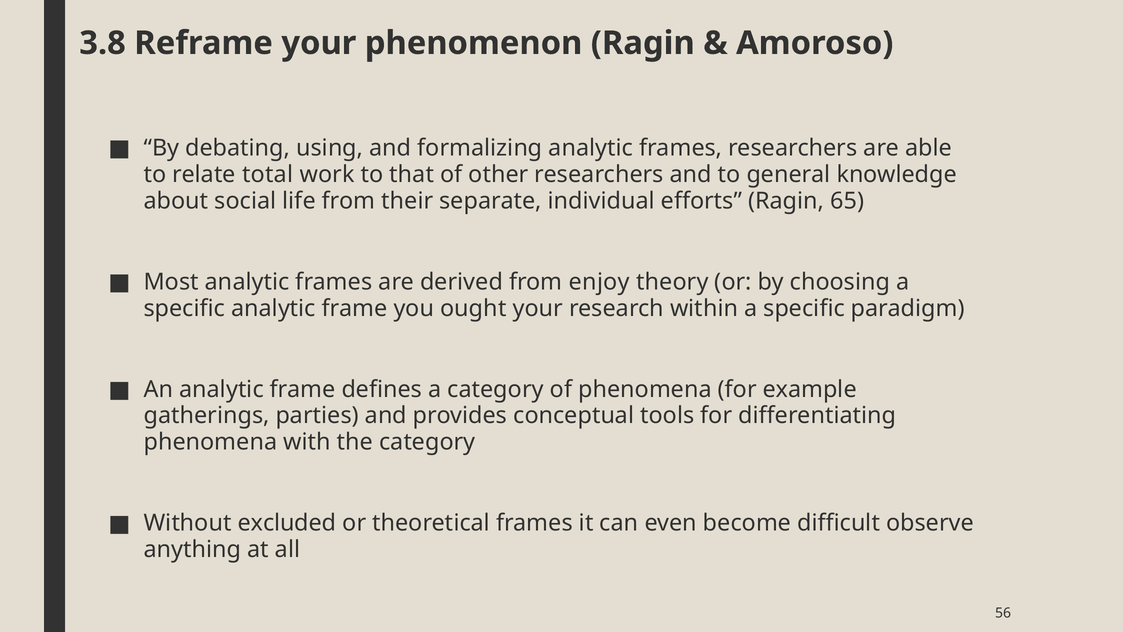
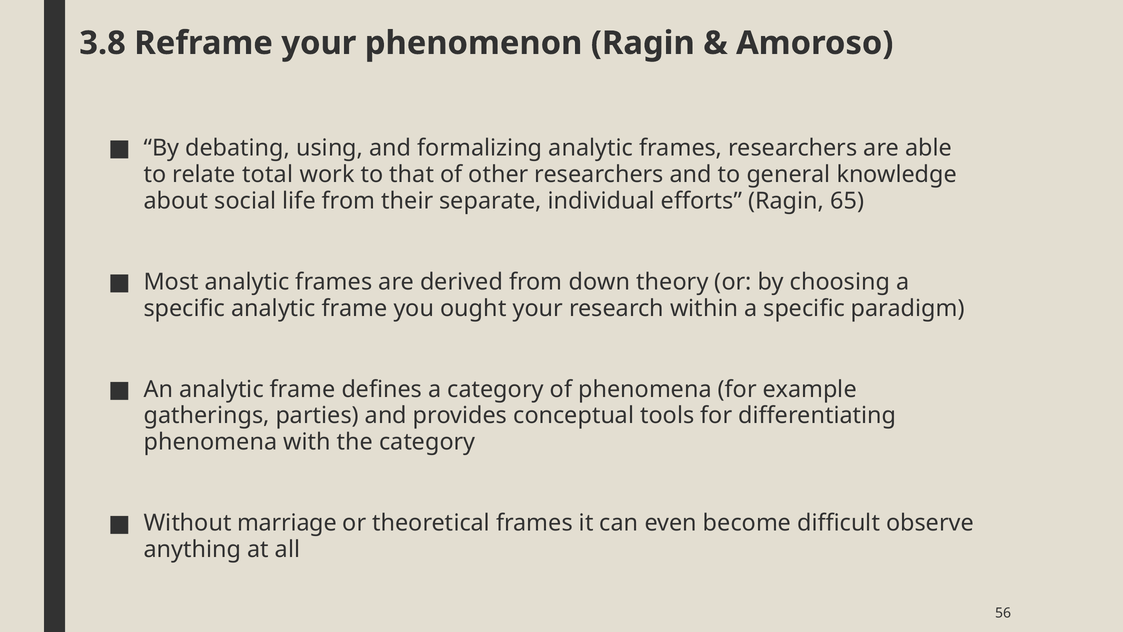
enjoy: enjoy -> down
excluded: excluded -> marriage
